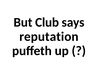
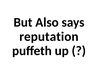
Club: Club -> Also
